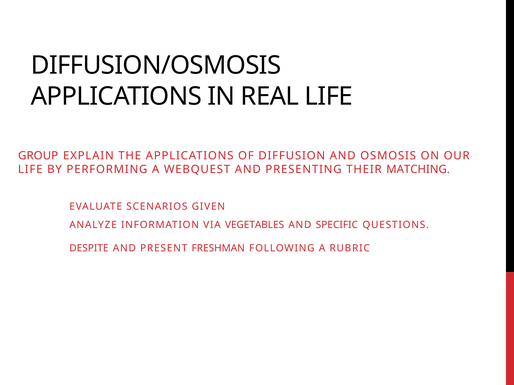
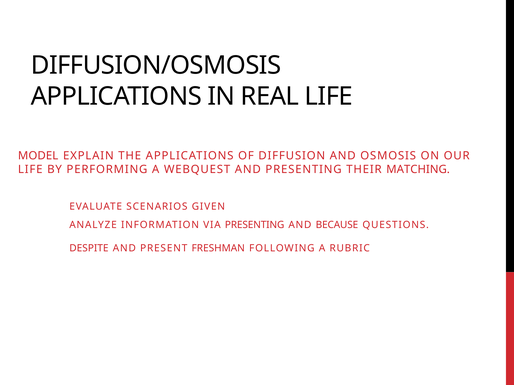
GROUP: GROUP -> MODEL
VIA VEGETABLES: VEGETABLES -> PRESENTING
SPECIFIC: SPECIFIC -> BECAUSE
